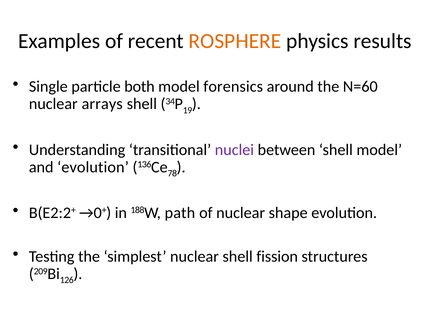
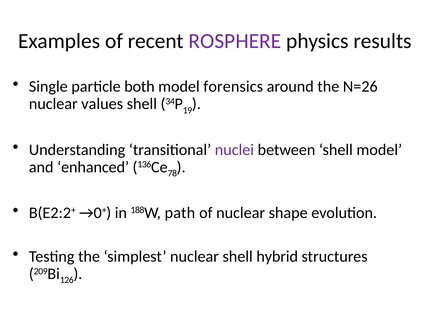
ROSPHERE colour: orange -> purple
N=60: N=60 -> N=26
arrays: arrays -> values
and evolution: evolution -> enhanced
fission: fission -> hybrid
